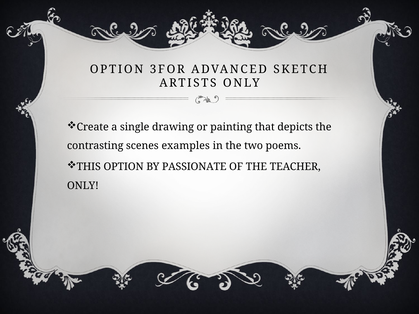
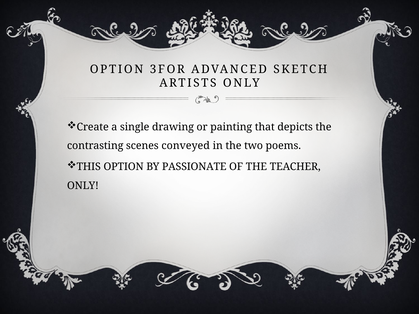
examples: examples -> conveyed
